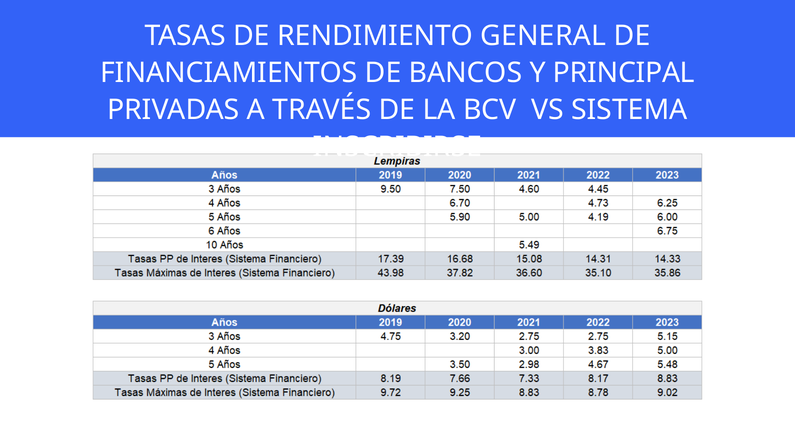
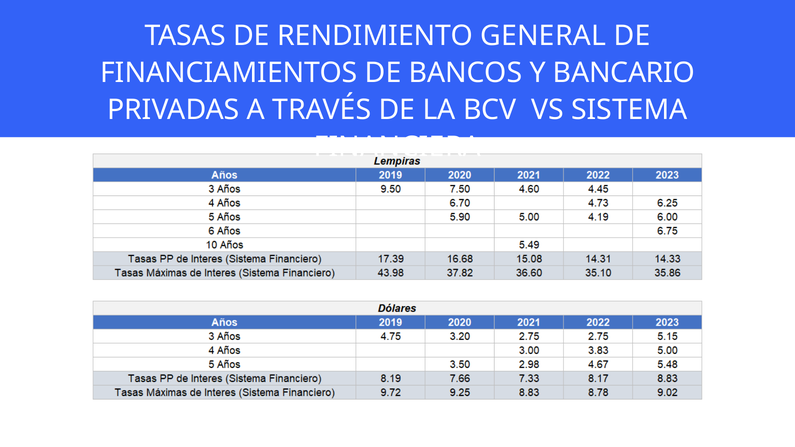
PRINCIPAL: PRINCIPAL -> BANCARIO
INSCRIBIRSE: INSCRIBIRSE -> FINANCIERA
